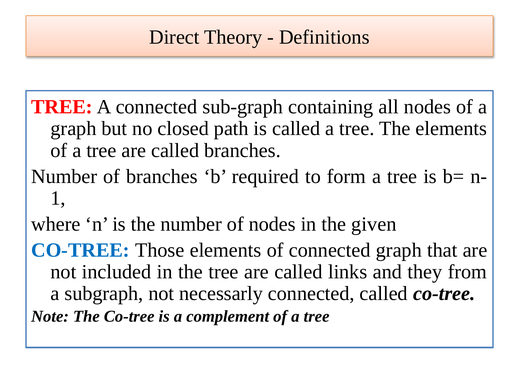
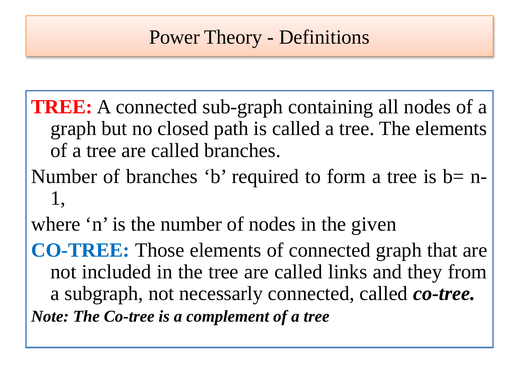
Direct: Direct -> Power
